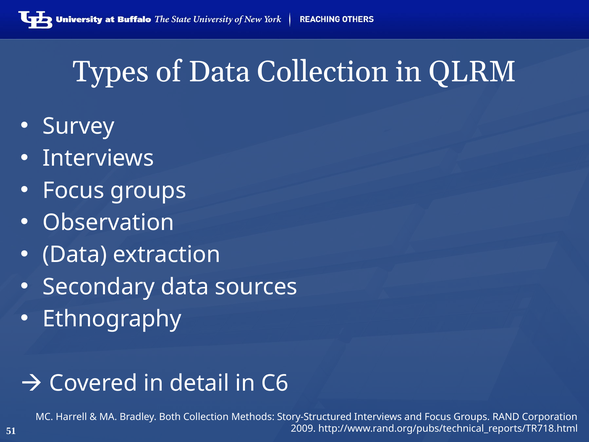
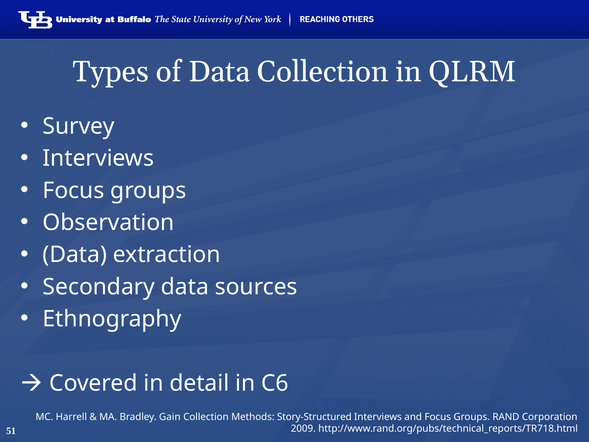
Both: Both -> Gain
